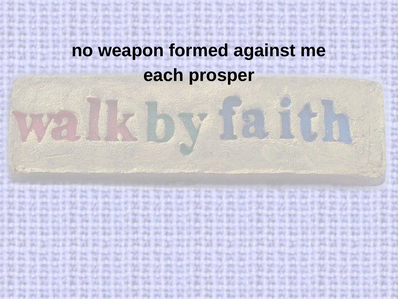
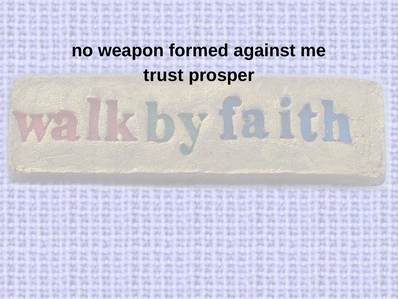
each: each -> trust
